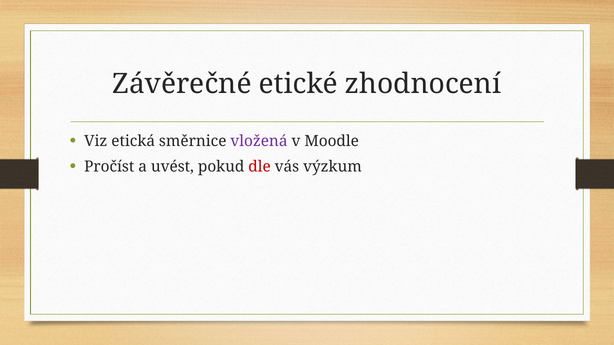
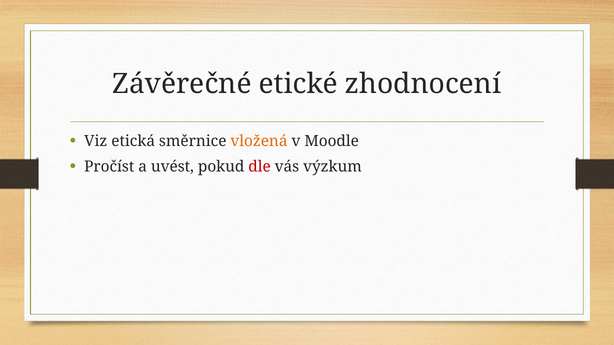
vložená colour: purple -> orange
